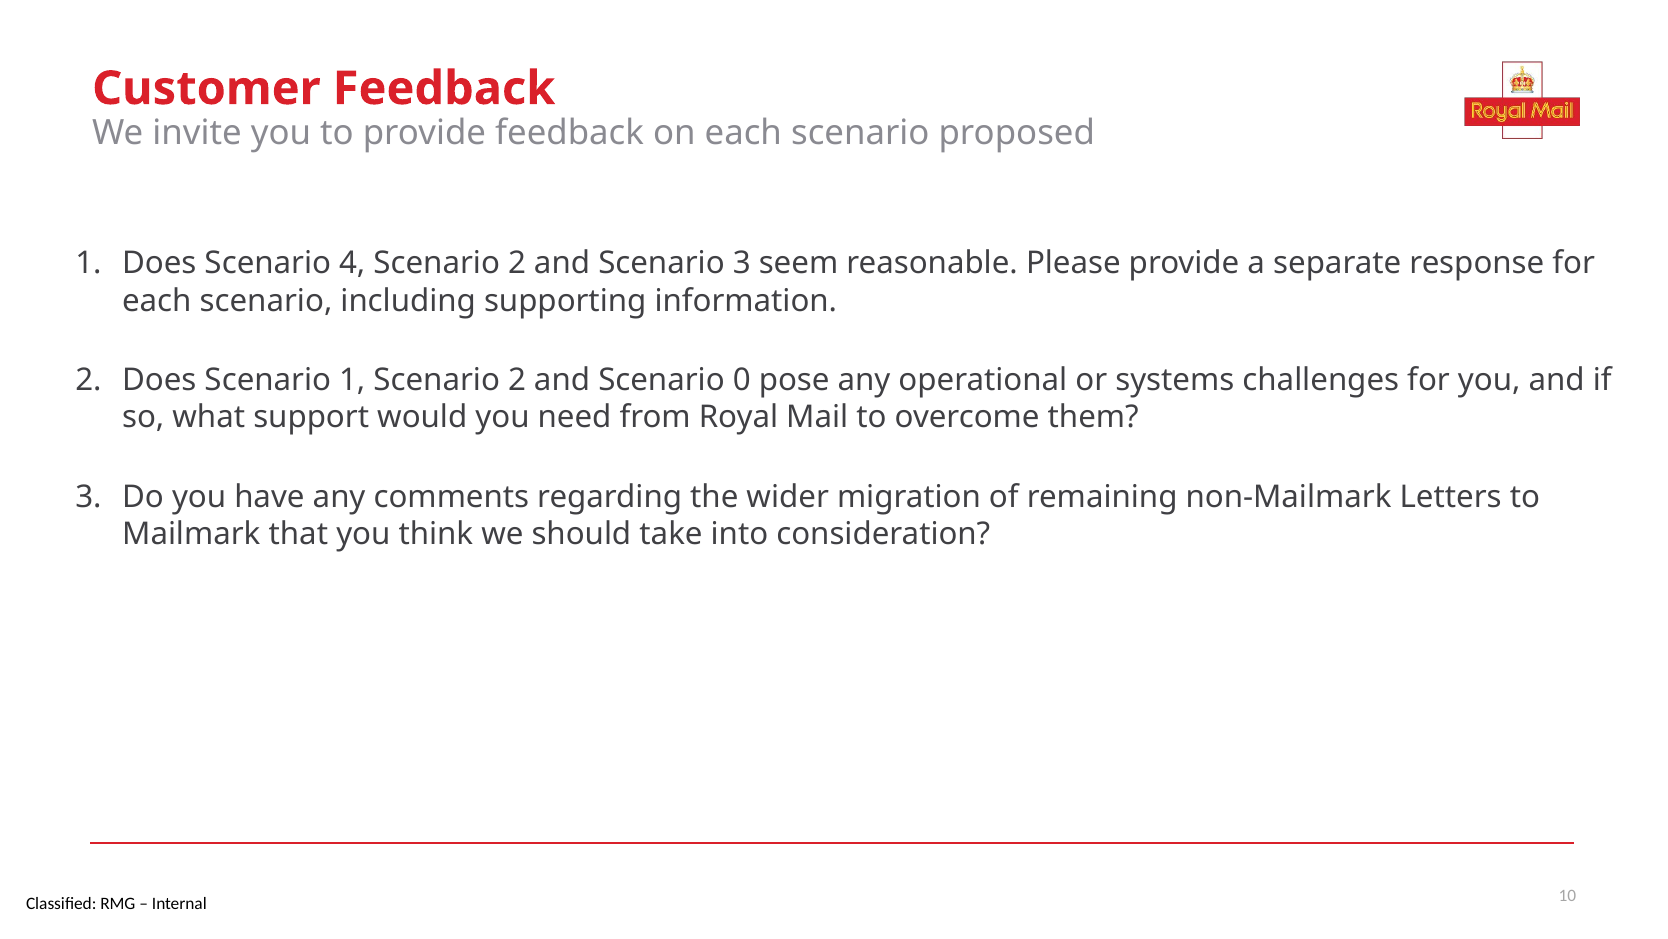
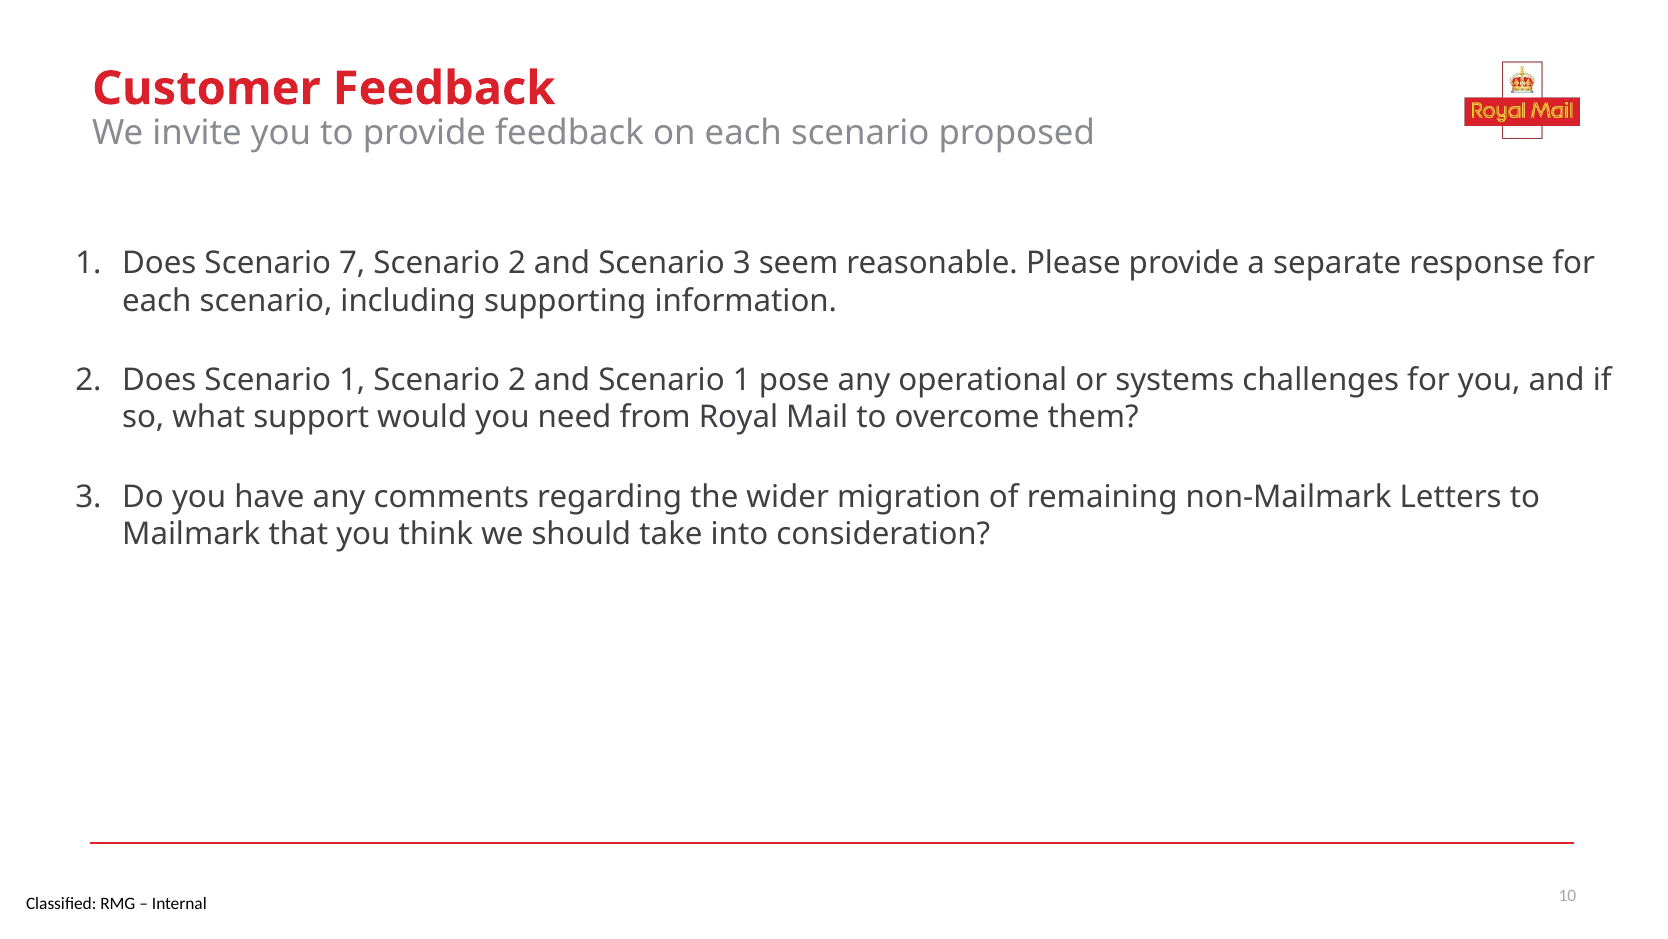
4: 4 -> 7
and Scenario 0: 0 -> 1
